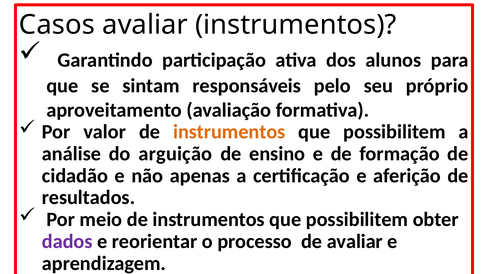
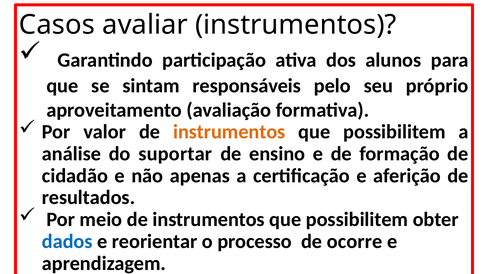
arguição: arguição -> suportar
dados colour: purple -> blue
de avaliar: avaliar -> ocorre
